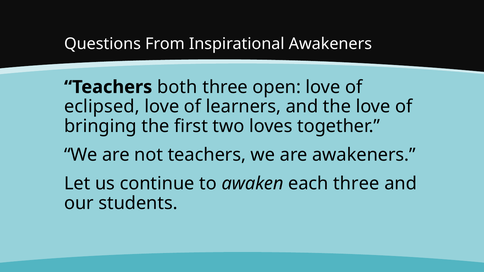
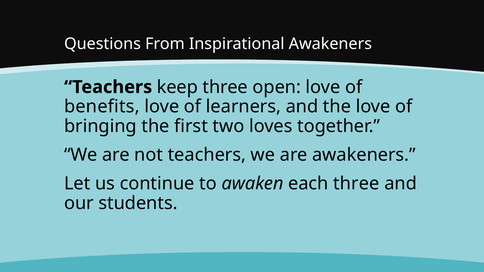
both: both -> keep
eclipsed: eclipsed -> benefits
